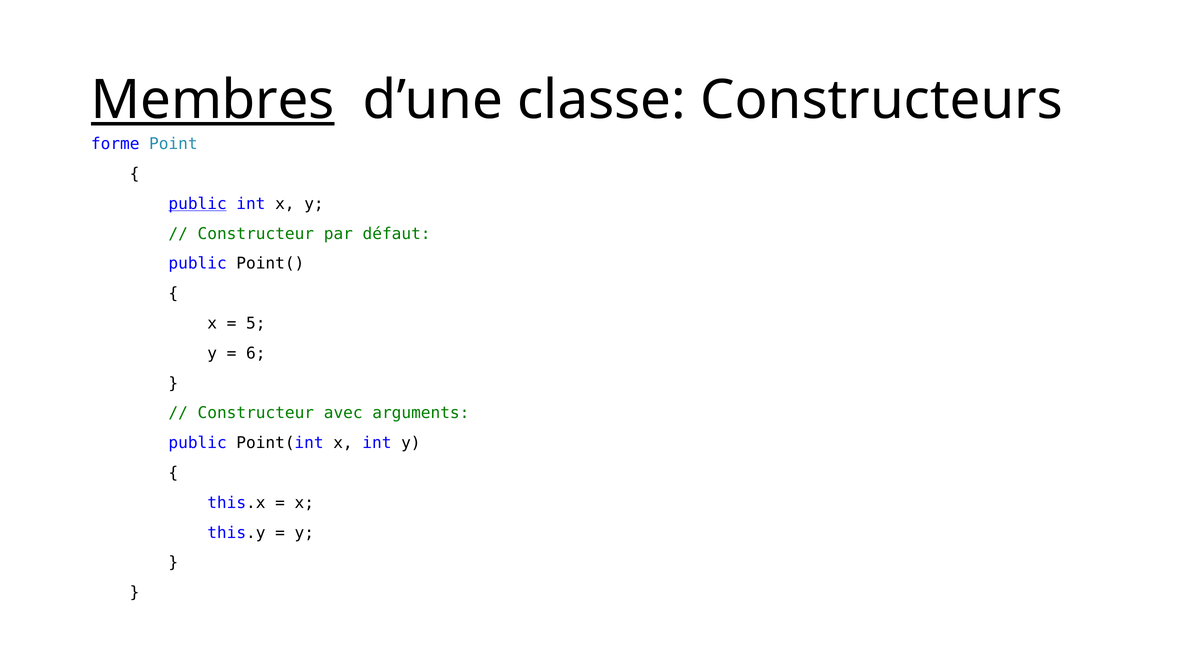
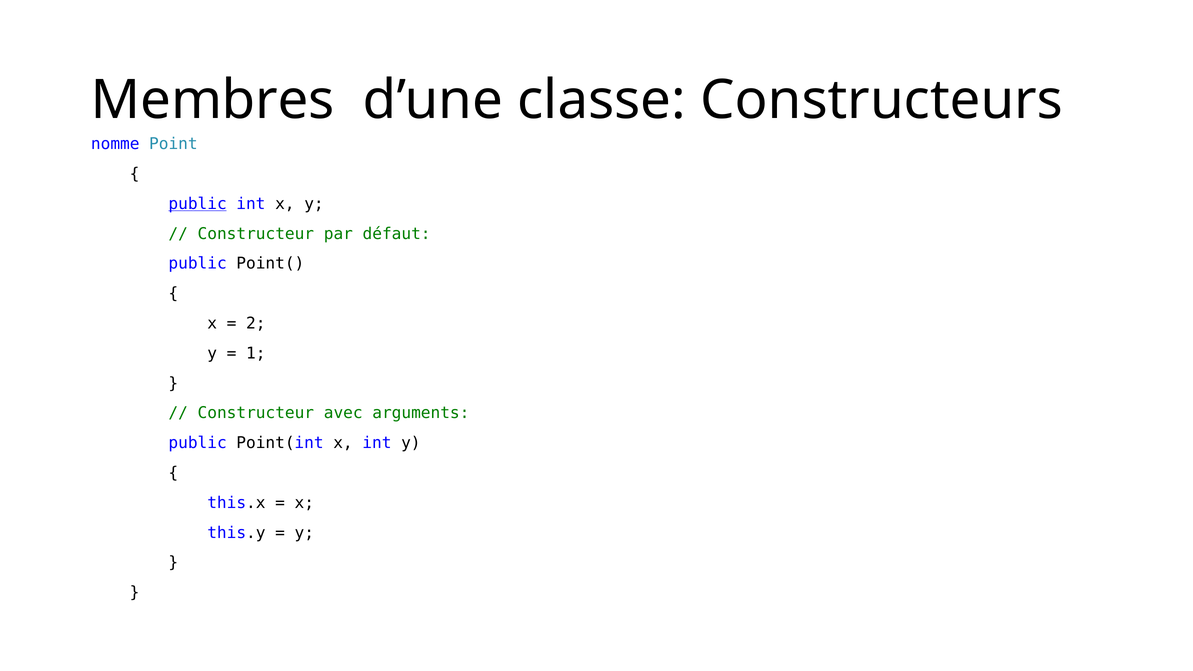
Membres underline: present -> none
forme: forme -> nomme
5: 5 -> 2
6: 6 -> 1
